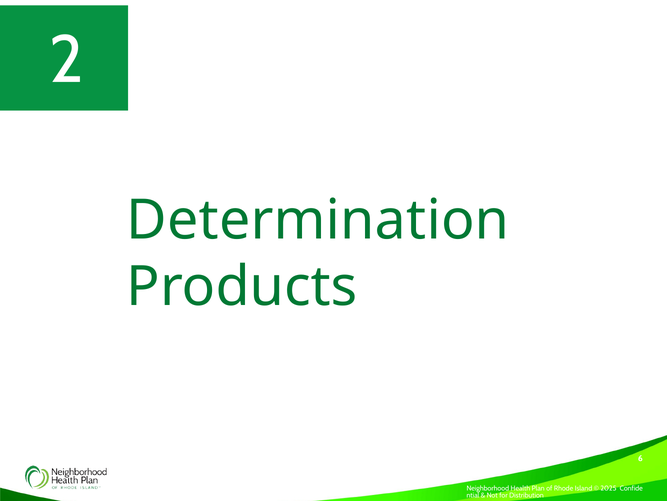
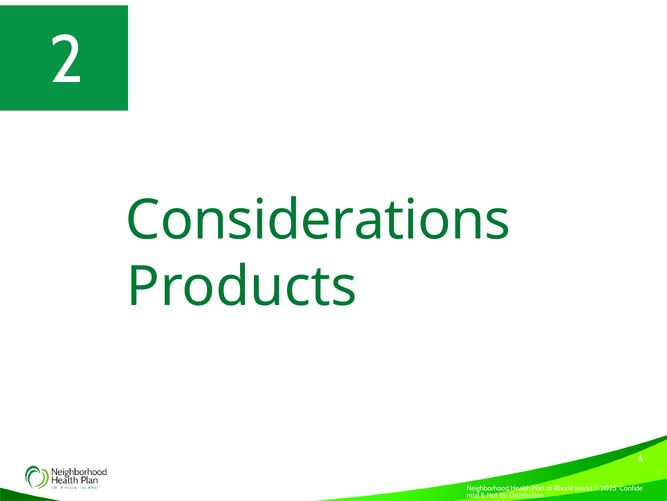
Determination: Determination -> Considerations
